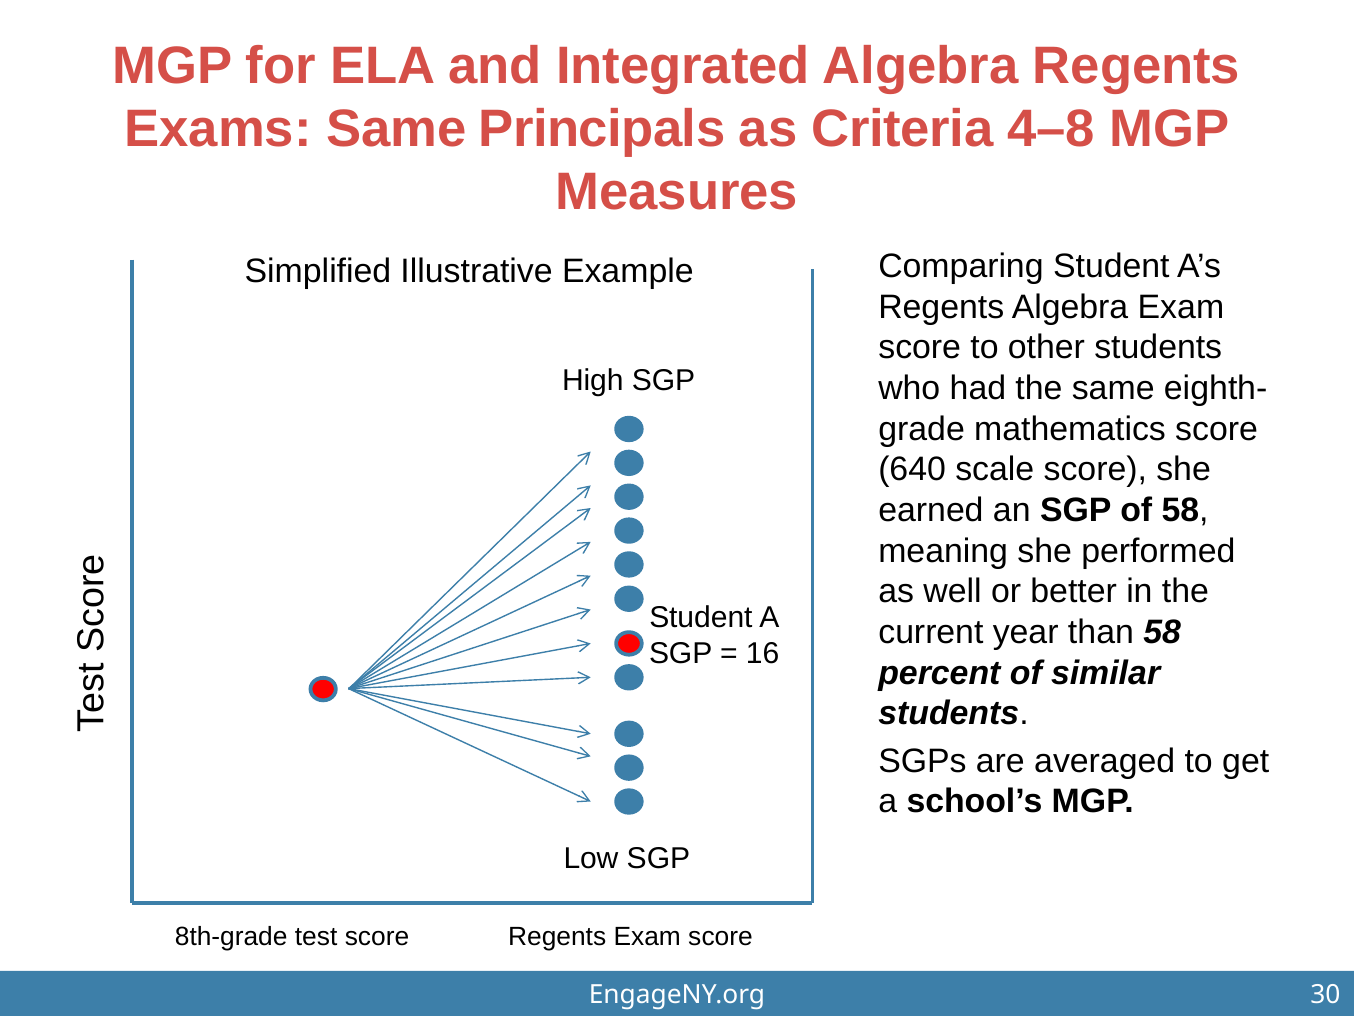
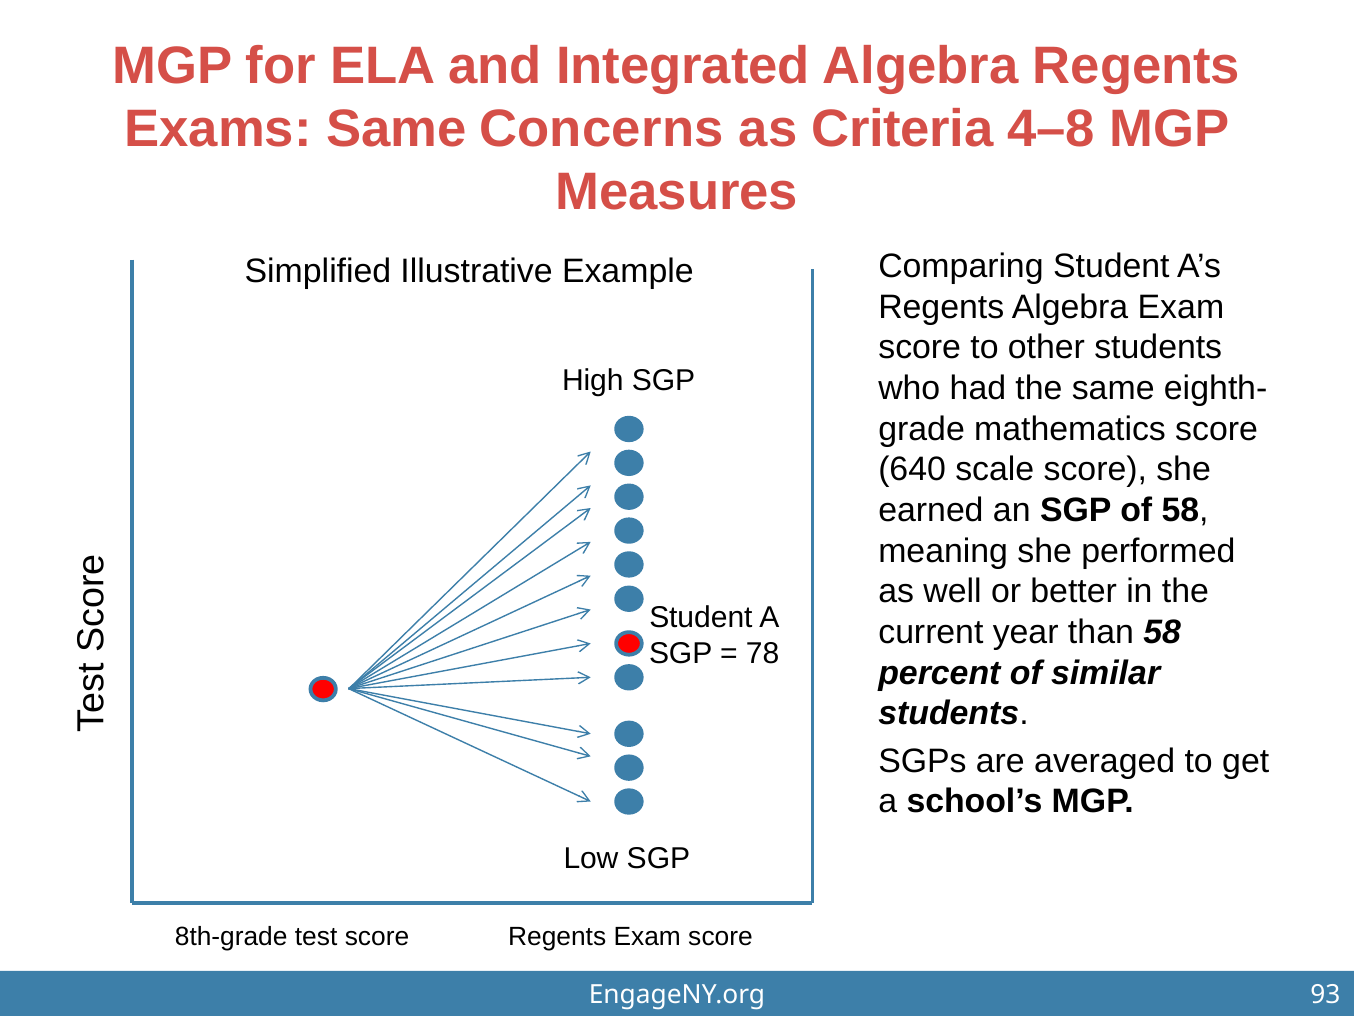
Principals: Principals -> Concerns
16: 16 -> 78
30: 30 -> 93
